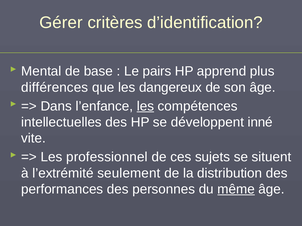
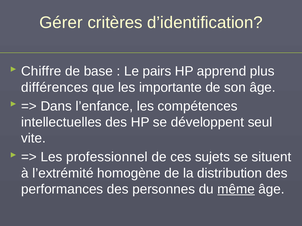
Mental: Mental -> Chiffre
dangereux: dangereux -> importante
les at (145, 106) underline: present -> none
inné: inné -> seul
seulement: seulement -> homogène
